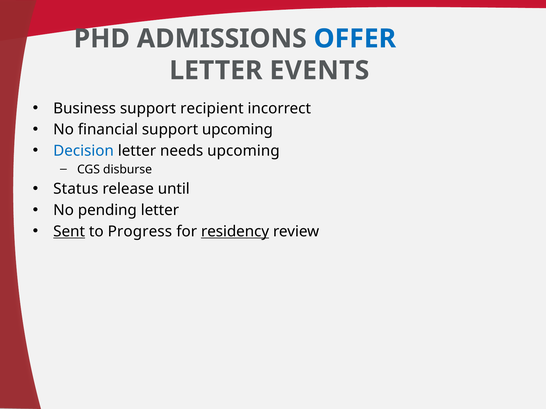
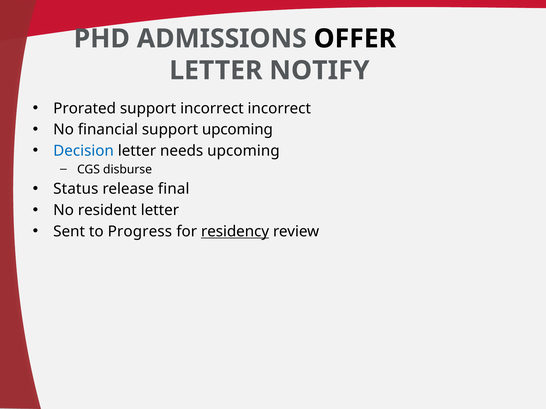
OFFER colour: blue -> black
EVENTS: EVENTS -> NOTIFY
Business: Business -> Prorated
support recipient: recipient -> incorrect
until: until -> final
pending: pending -> resident
Sent underline: present -> none
